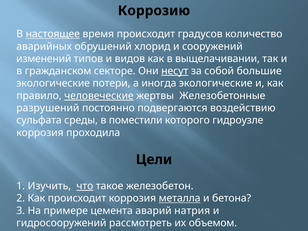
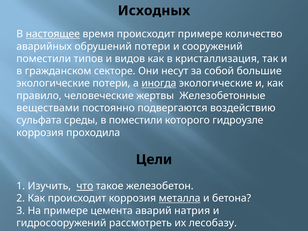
Коррозию: Коррозию -> Исходных
происходит градусов: градусов -> примере
обрушений хлорид: хлорид -> потери
изменений at (44, 59): изменений -> поместили
выщелачивании: выщелачивании -> кристаллизация
несут underline: present -> none
иногда underline: none -> present
человеческие underline: present -> none
разрушений: разрушений -> веществами
объемом: объемом -> лесобазу
